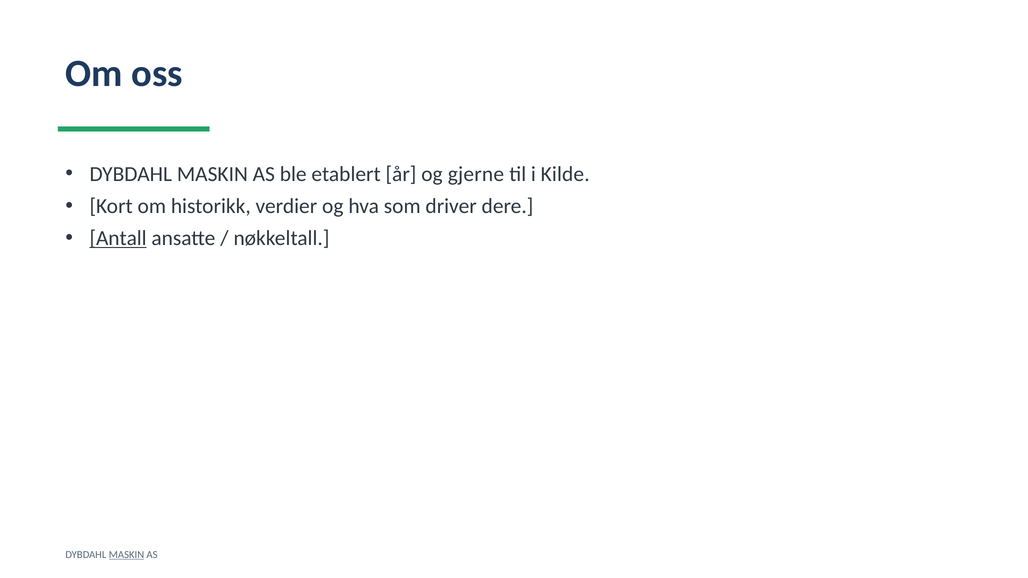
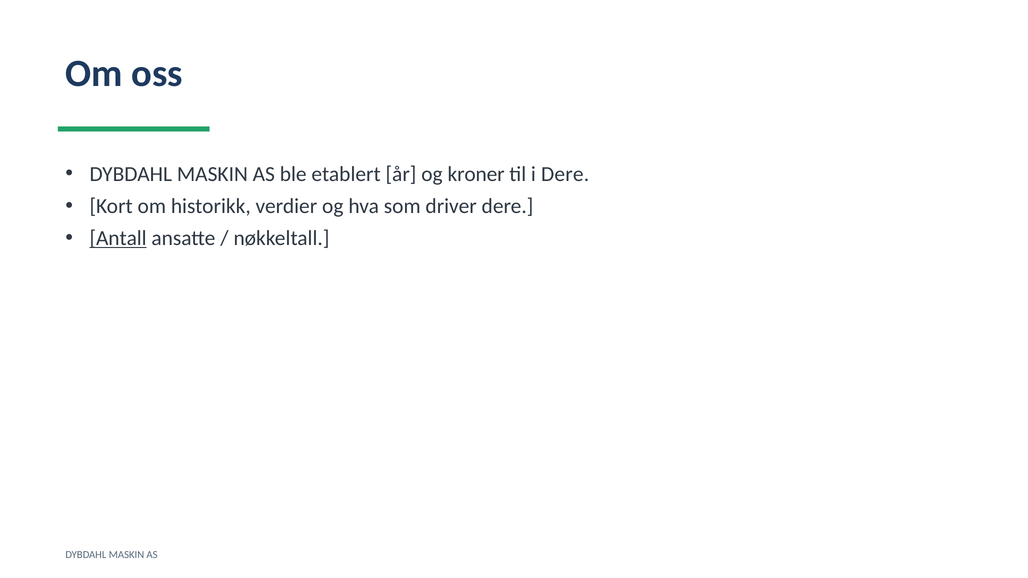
gjerne: gjerne -> kroner
i Kilde: Kilde -> Dere
MASKIN at (127, 555) underline: present -> none
